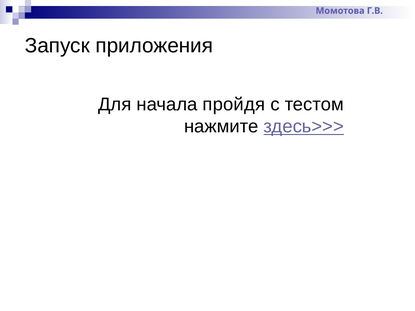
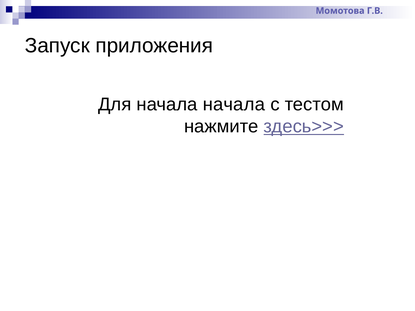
начала пройдя: пройдя -> начала
